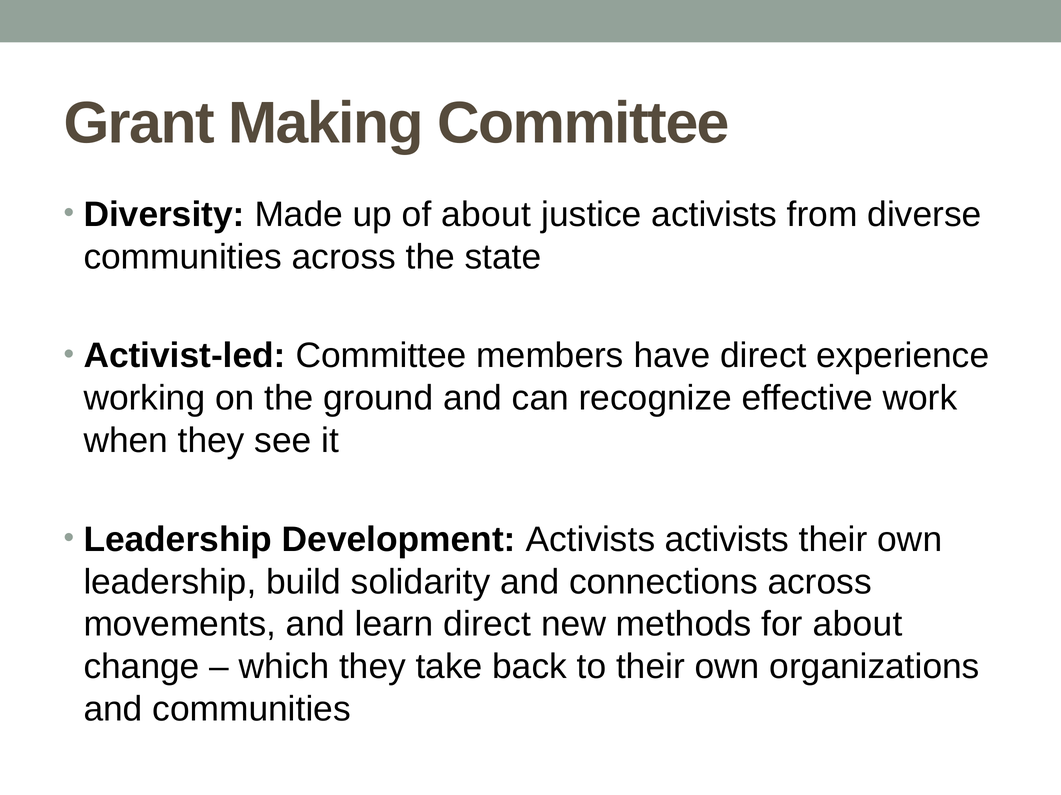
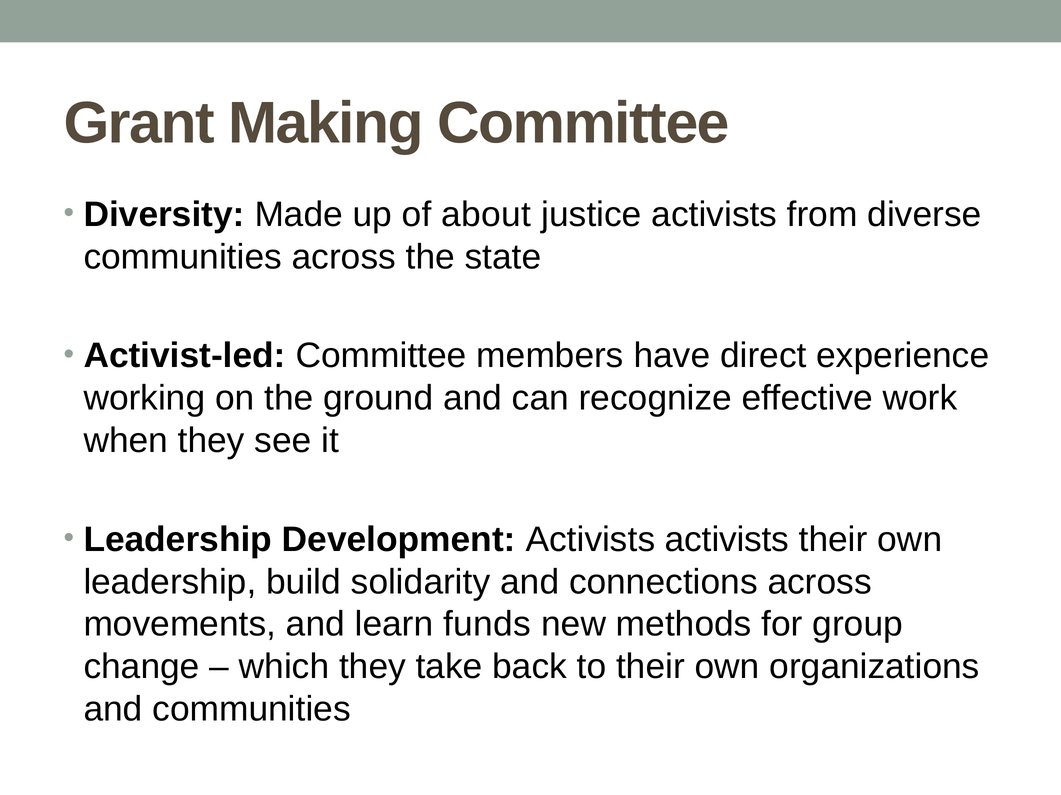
learn direct: direct -> funds
for about: about -> group
